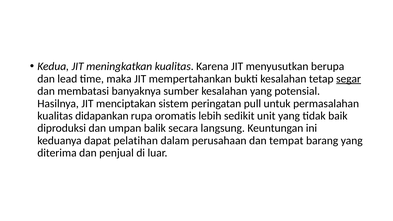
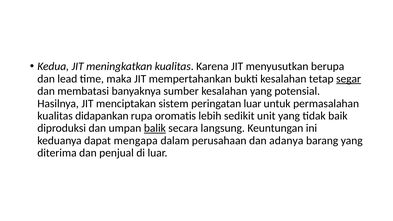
peringatan pull: pull -> luar
balik underline: none -> present
pelatihan: pelatihan -> mengapa
tempat: tempat -> adanya
